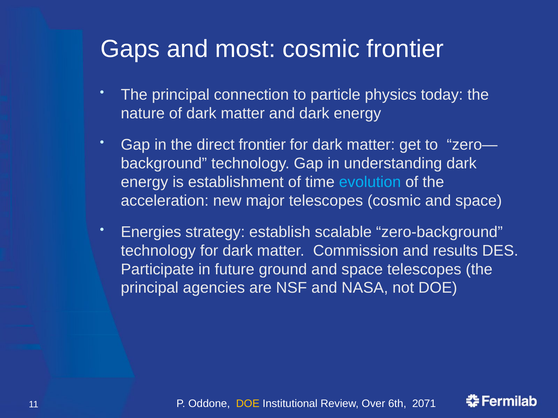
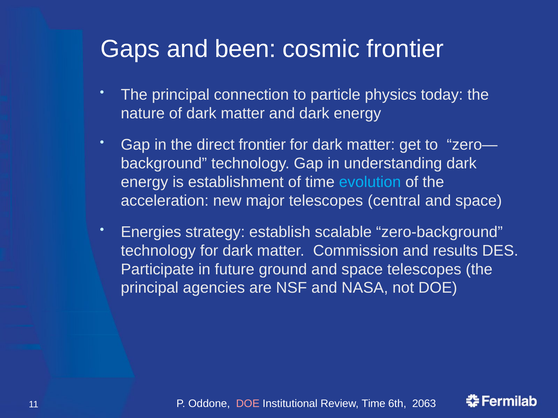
most: most -> been
telescopes cosmic: cosmic -> central
DOE at (248, 404) colour: yellow -> pink
Review Over: Over -> Time
2071: 2071 -> 2063
